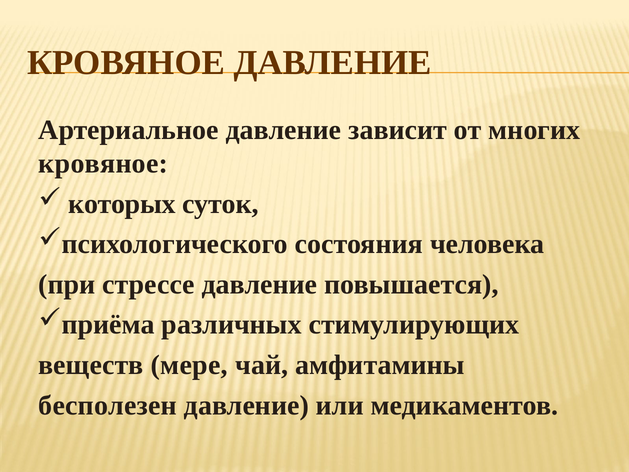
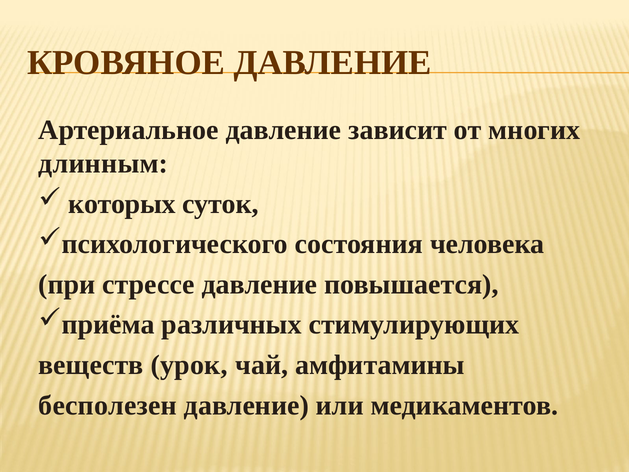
кровяное at (103, 163): кровяное -> длинным
мере: мере -> урок
